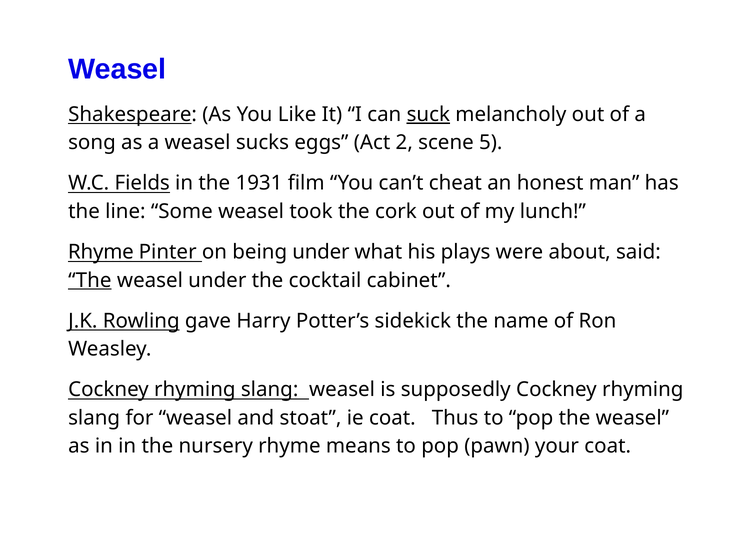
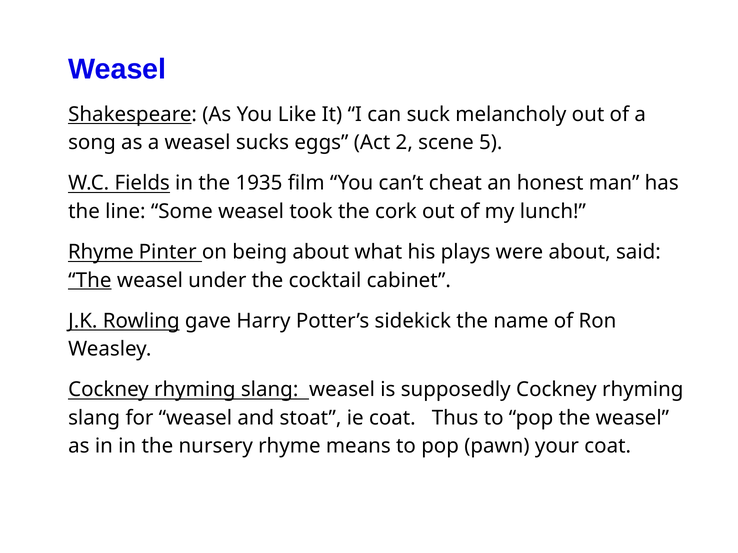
suck underline: present -> none
1931: 1931 -> 1935
being under: under -> about
